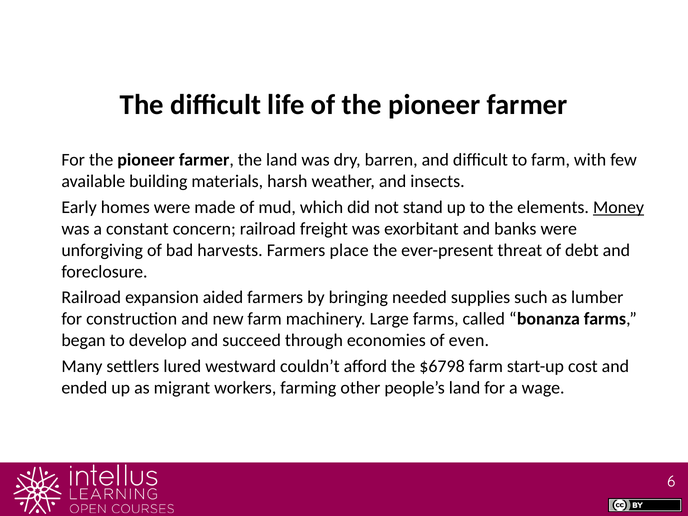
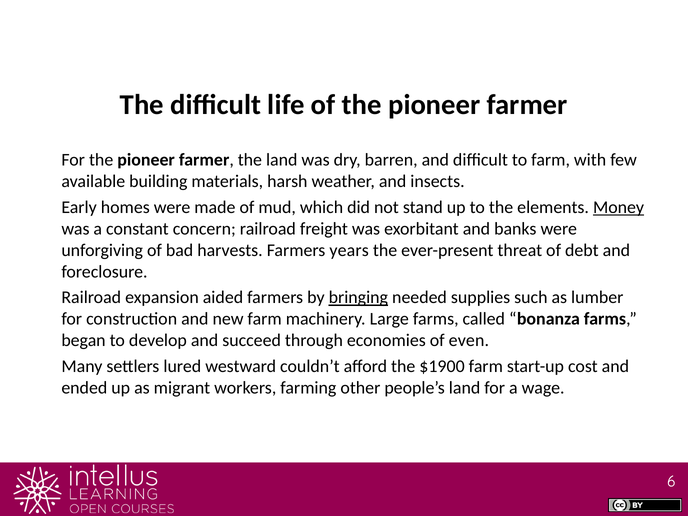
place: place -> years
bringing underline: none -> present
$6798: $6798 -> $1900
